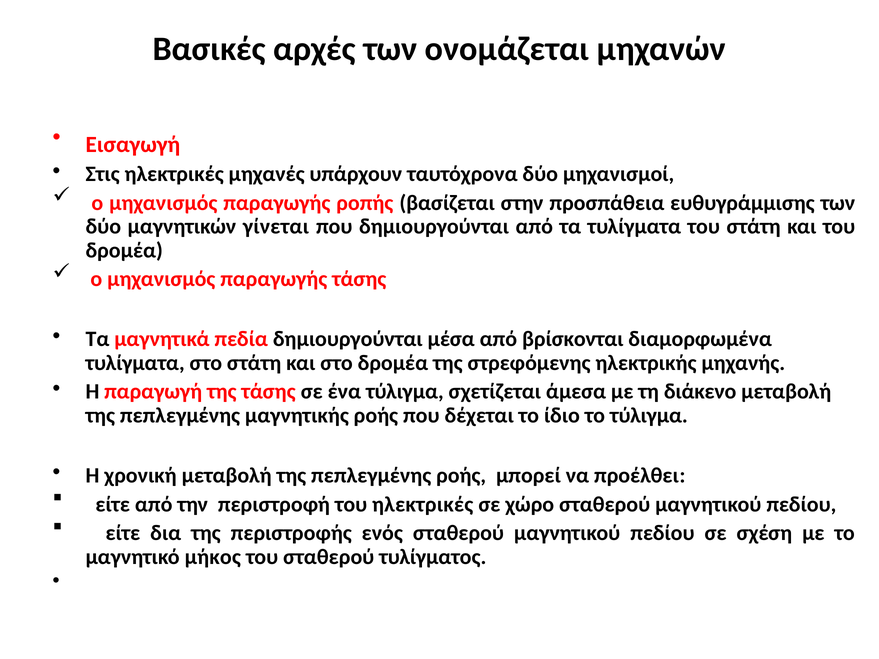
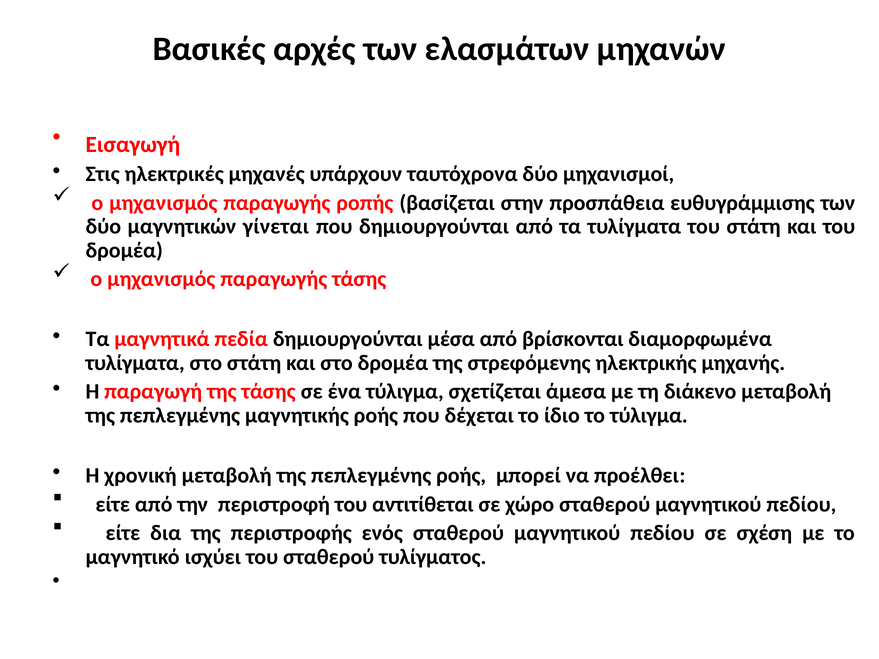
ονομάζεται: ονομάζεται -> ελασμάτων
του ηλεκτρικές: ηλεκτρικές -> αντιτίθεται
μήκος: μήκος -> ισχύει
